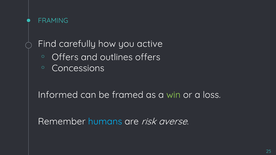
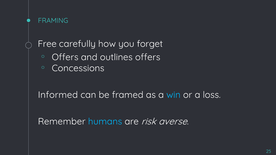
Find: Find -> Free
active: active -> forget
win colour: light green -> light blue
